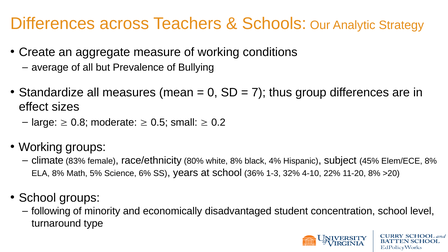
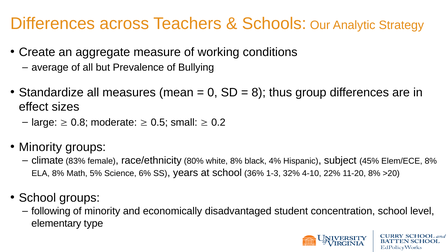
7: 7 -> 8
Working at (41, 147): Working -> Minority
turnaround: turnaround -> elementary
